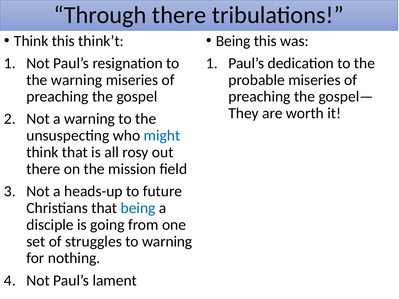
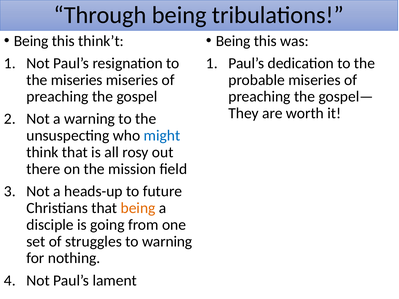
Through there: there -> being
Think at (31, 41): Think -> Being
the warning: warning -> miseries
being at (138, 208) colour: blue -> orange
